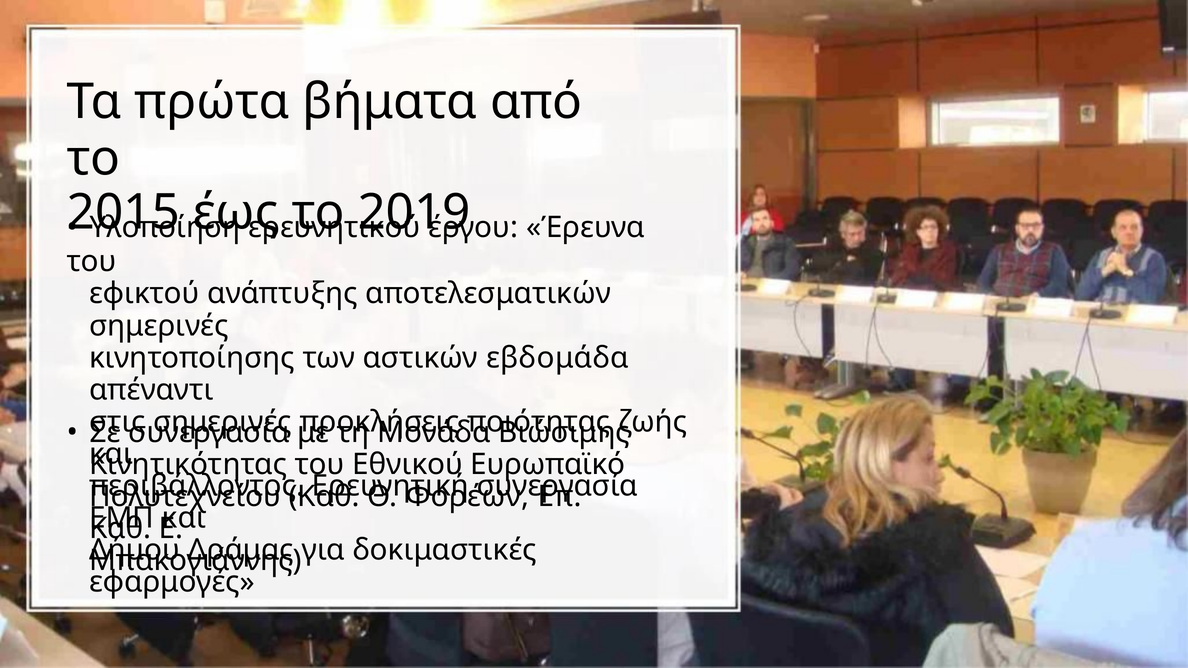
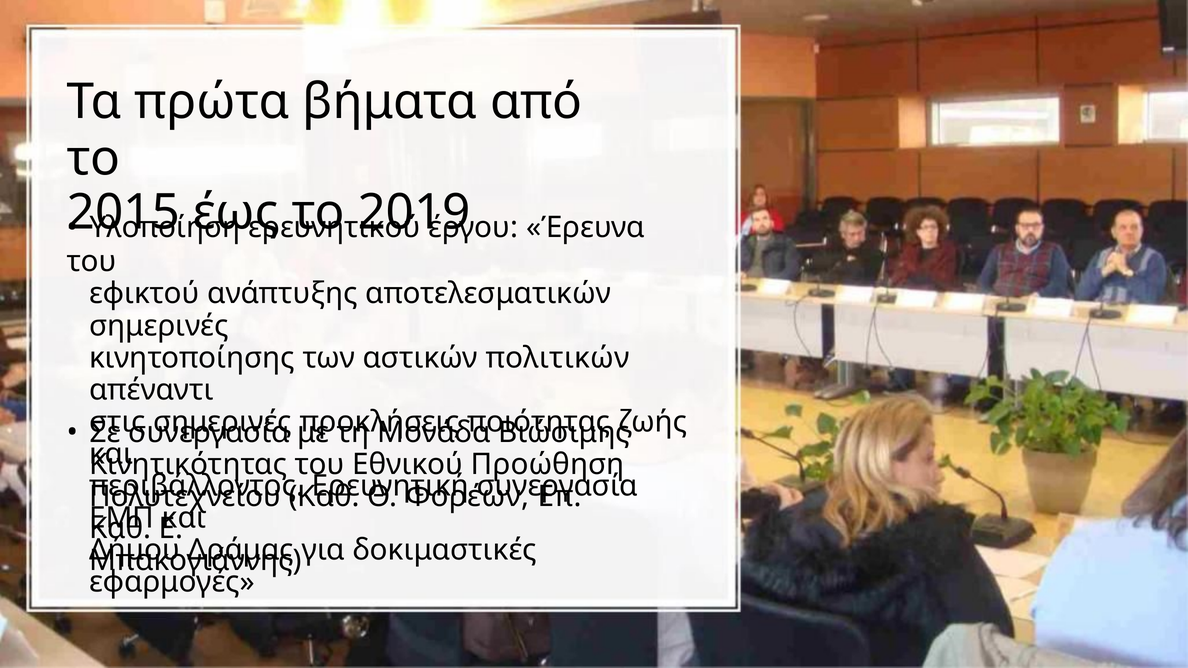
εβδομάδα: εβδομάδα -> πολιτικών
Ευρωπαϊκό: Ευρωπαϊκό -> Προώθηση
